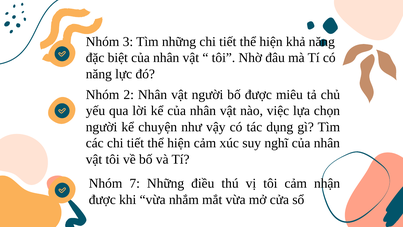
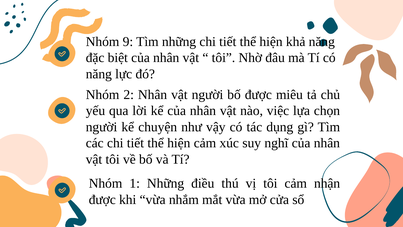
3: 3 -> 9
7: 7 -> 1
